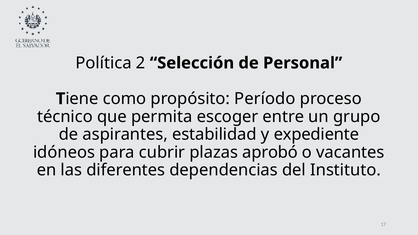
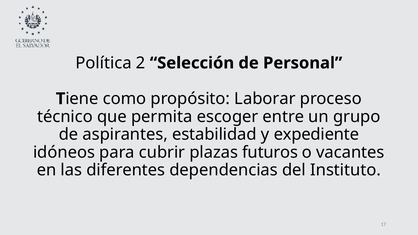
Período: Período -> Laborar
aprobó: aprobó -> futuros
